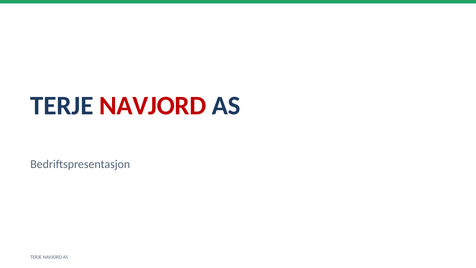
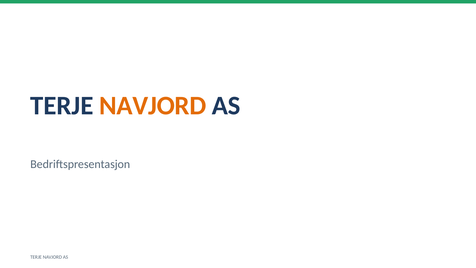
NAVJORD at (153, 106) colour: red -> orange
